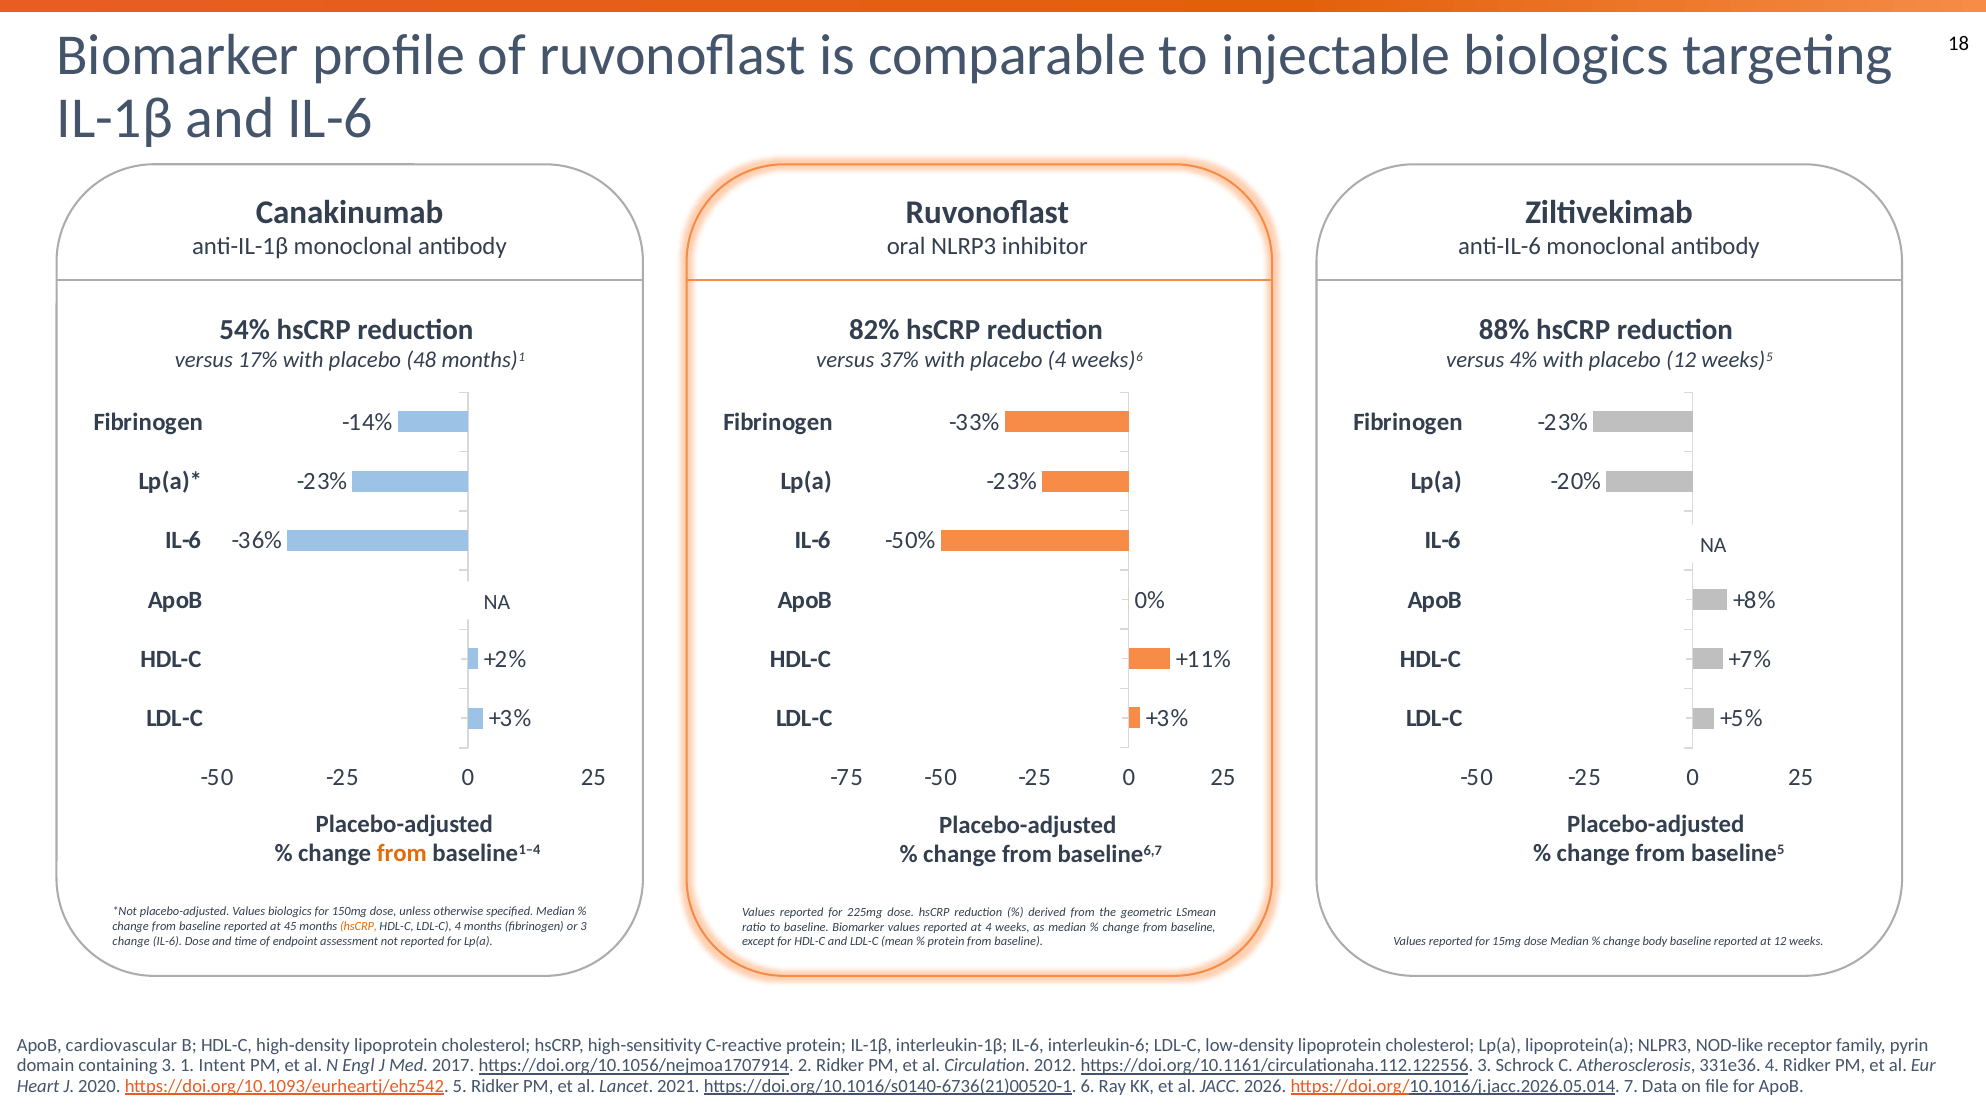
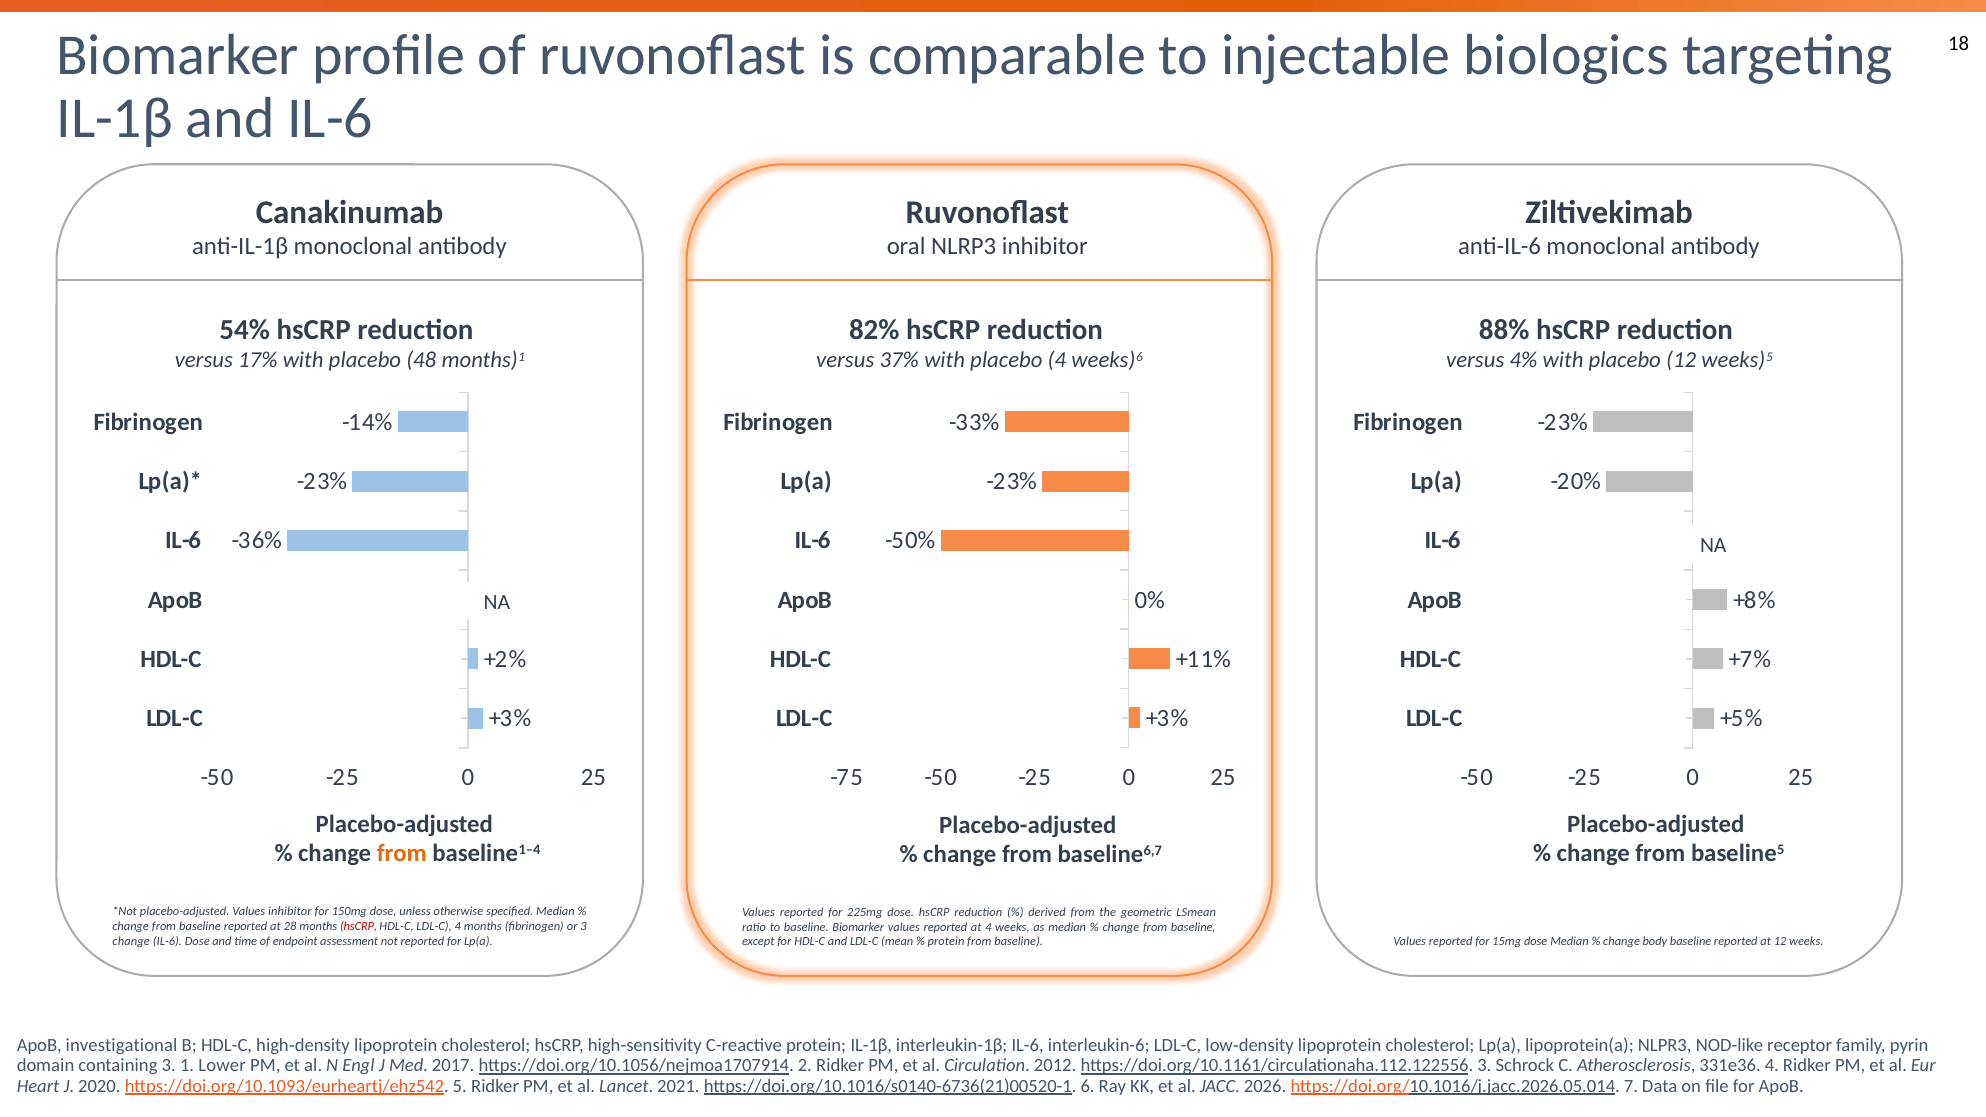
Values biologics: biologics -> inhibitor
45: 45 -> 28
hsCRP at (359, 927) colour: orange -> red
cardiovascular: cardiovascular -> investigational
Intent: Intent -> Lower
